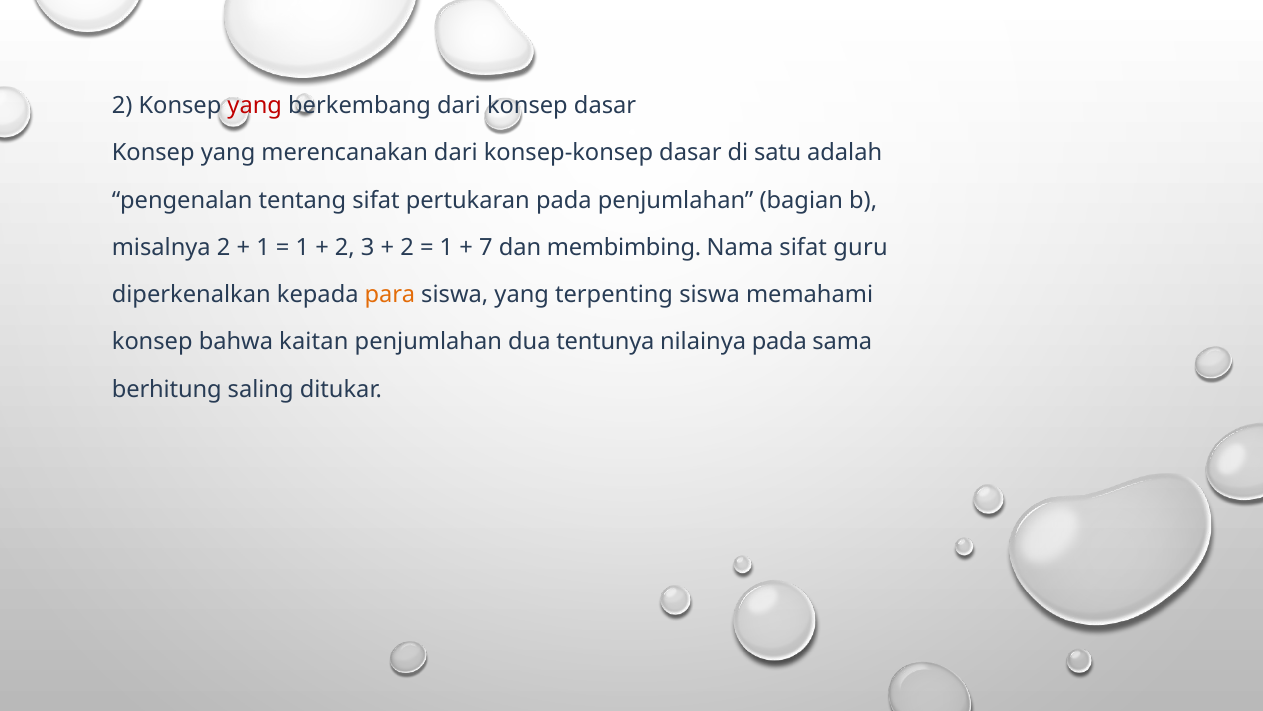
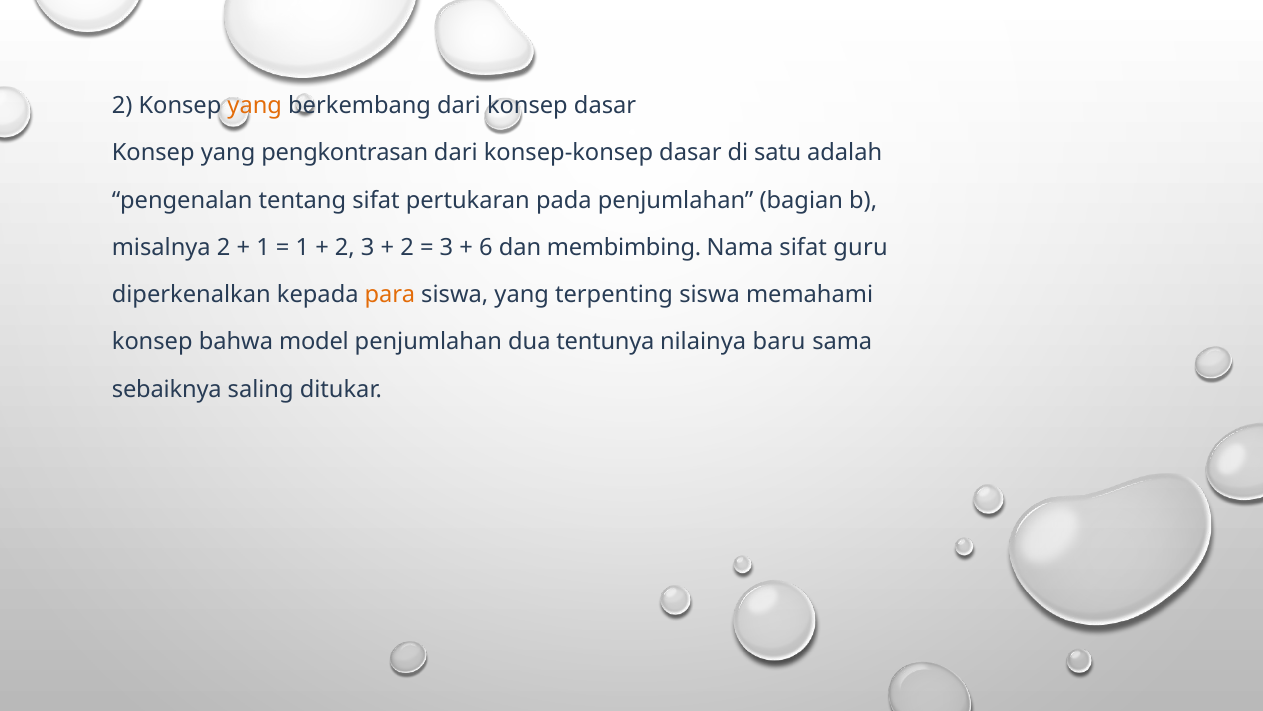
yang at (255, 106) colour: red -> orange
merencanakan: merencanakan -> pengkontrasan
1 at (446, 247): 1 -> 3
7: 7 -> 6
kaitan: kaitan -> model
nilainya pada: pada -> baru
berhitung: berhitung -> sebaiknya
